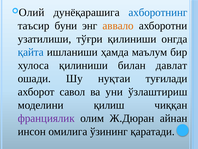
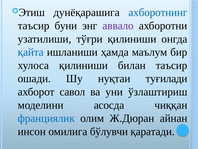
Олий: Олий -> Этиш
аввало colour: orange -> purple
билан давлат: давлат -> таъсир
қилиш: қилиш -> асосда
франциялик colour: purple -> blue
ўзининг: ўзининг -> бўлувчи
